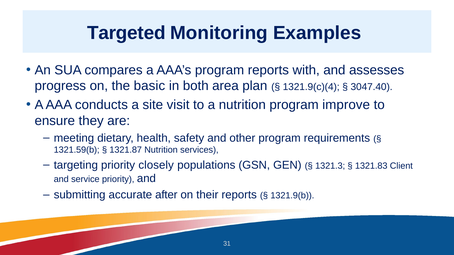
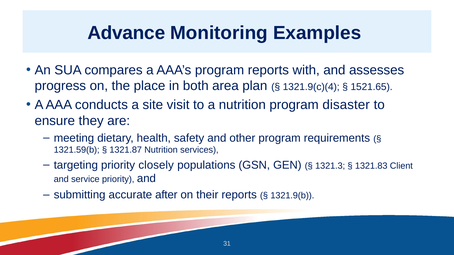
Targeted: Targeted -> Advance
basic: basic -> place
3047.40: 3047.40 -> 1521.65
improve: improve -> disaster
